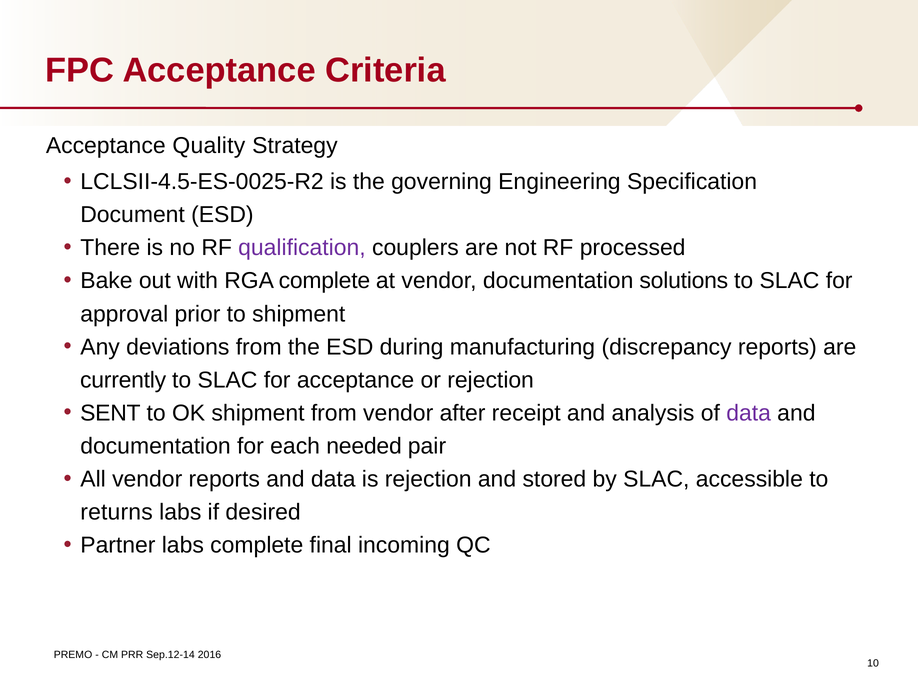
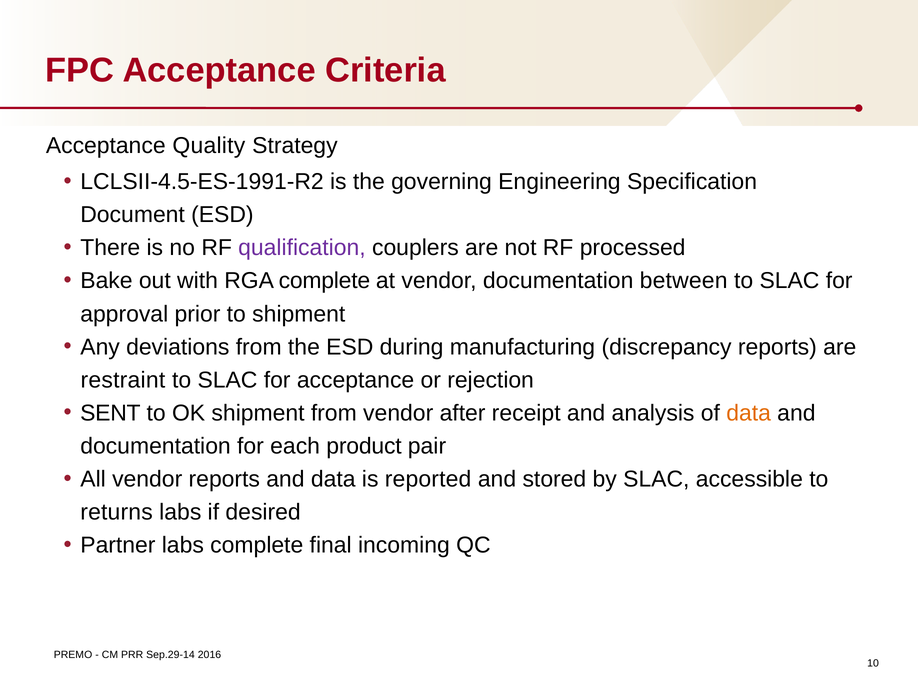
LCLSII-4.5-ES-0025-R2: LCLSII-4.5-ES-0025-R2 -> LCLSII-4.5-ES-1991-R2
solutions: solutions -> between
currently: currently -> restraint
data at (749, 413) colour: purple -> orange
needed: needed -> product
is rejection: rejection -> reported
Sep.12-14: Sep.12-14 -> Sep.29-14
